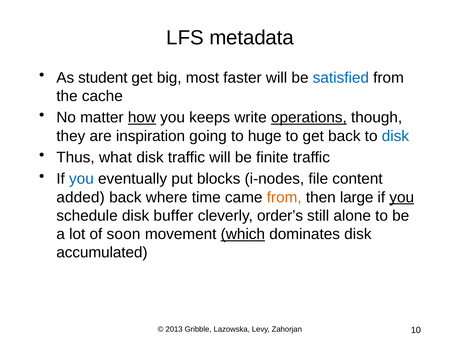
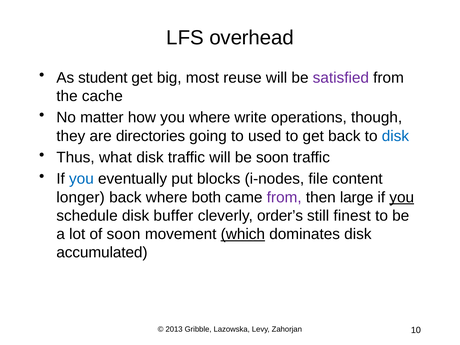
metadata: metadata -> overhead
faster: faster -> reuse
satisfied colour: blue -> purple
how underline: present -> none
you keeps: keeps -> where
operations underline: present -> none
inspiration: inspiration -> directories
huge: huge -> used
be finite: finite -> soon
added: added -> longer
time: time -> both
from at (284, 197) colour: orange -> purple
alone: alone -> finest
